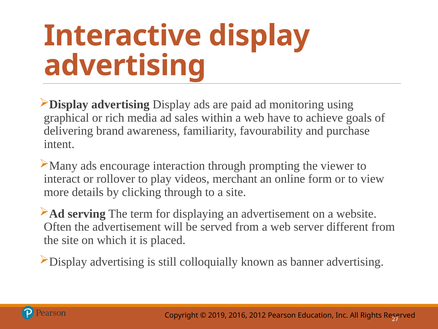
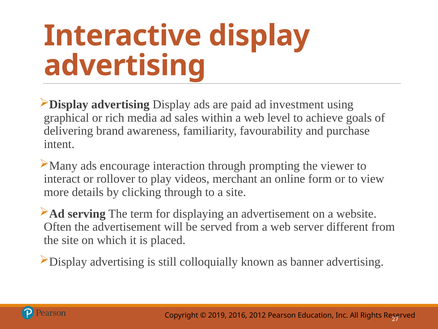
monitoring: monitoring -> investment
have: have -> level
